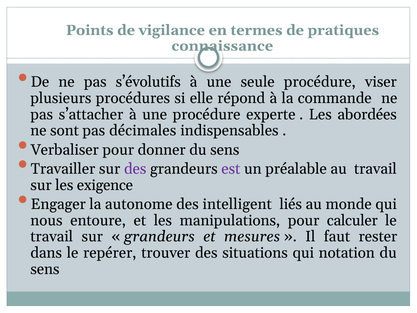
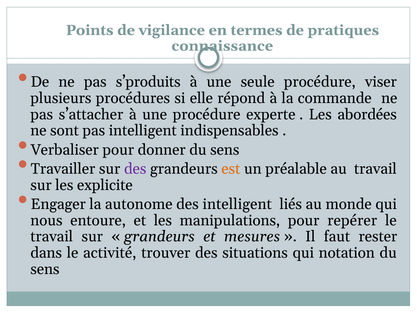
s’évolutifs: s’évolutifs -> s’produits
pas décimales: décimales -> intelligent
est colour: purple -> orange
exigence: exigence -> explicite
calculer: calculer -> repérer
repérer: repérer -> activité
